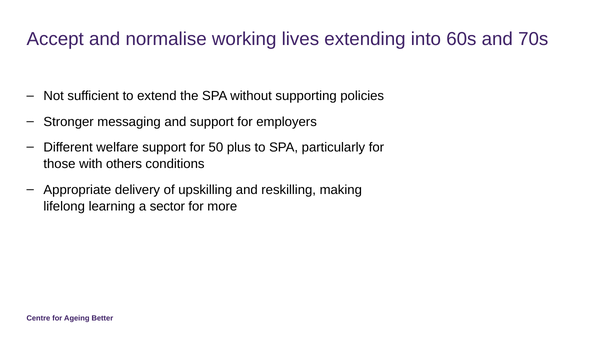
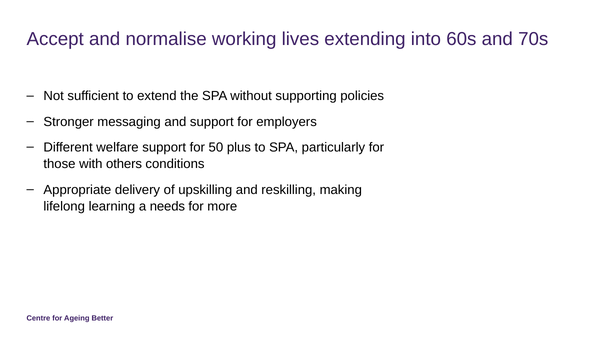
sector: sector -> needs
